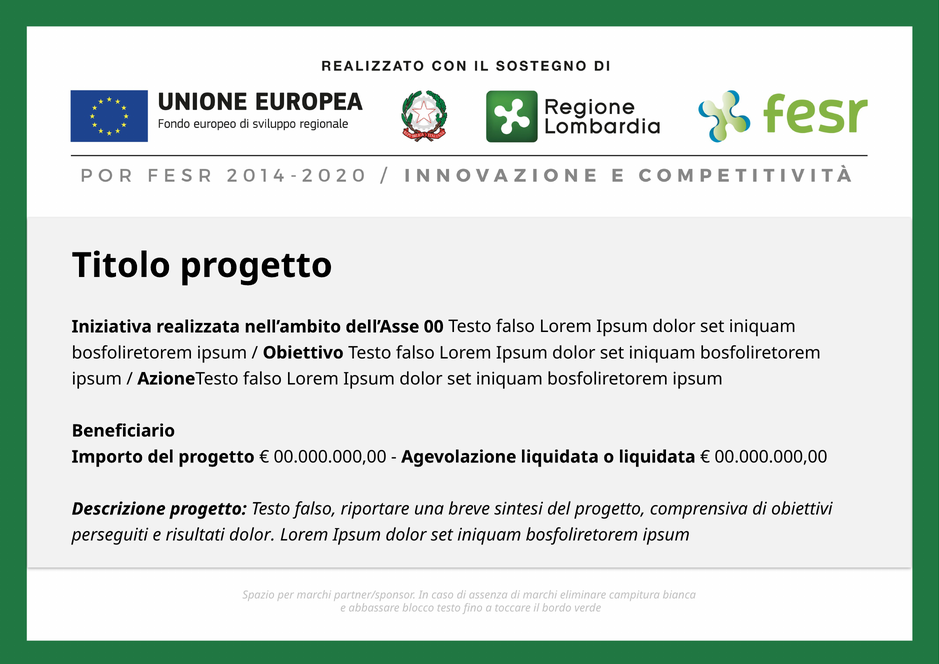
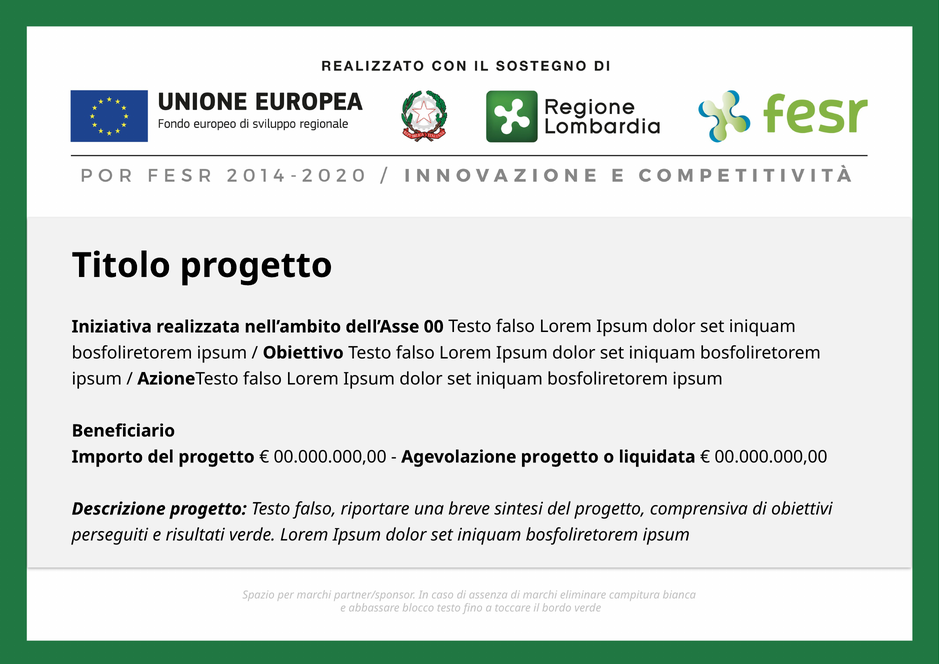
Agevolazione liquidata: liquidata -> progetto
risultati dolor: dolor -> verde
